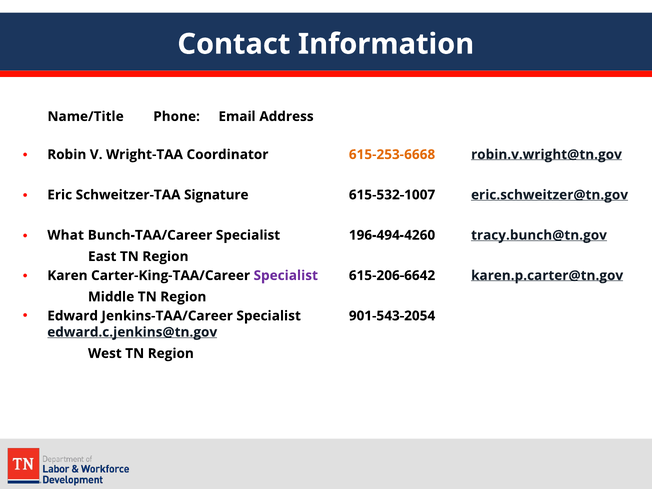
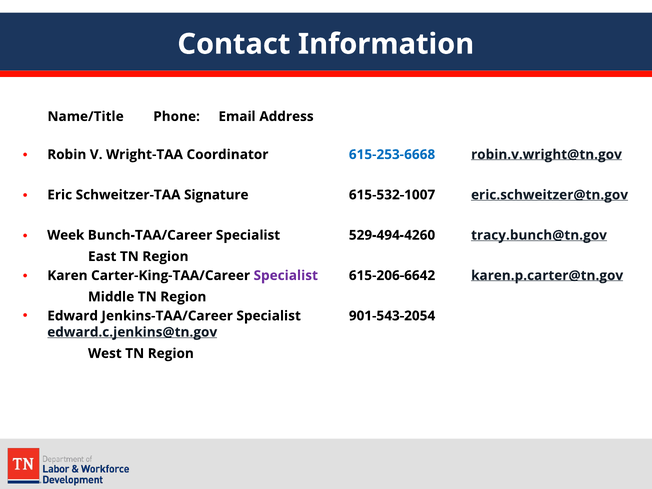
615-253-6668 colour: orange -> blue
What: What -> Week
196-494-4260: 196-494-4260 -> 529-494-4260
